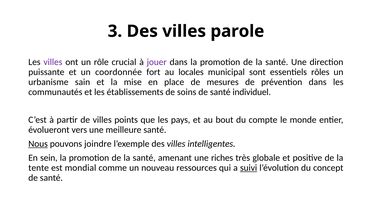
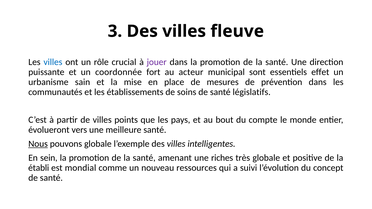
parole: parole -> fleuve
villes at (53, 62) colour: purple -> blue
locales: locales -> acteur
rôles: rôles -> effet
individuel: individuel -> législatifs
pouvons joindre: joindre -> globale
tente: tente -> établi
suivi underline: present -> none
